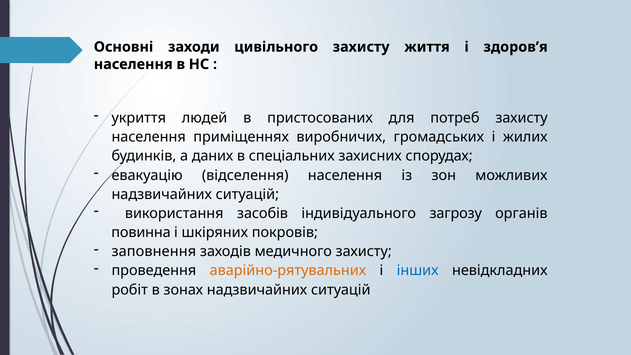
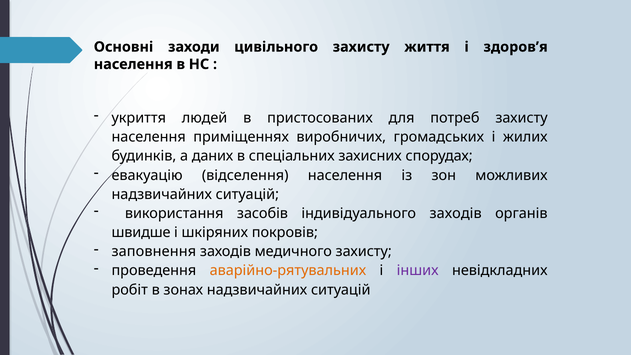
індивідуального загрозу: загрозу -> заходів
повинна: повинна -> швидше
інших colour: blue -> purple
